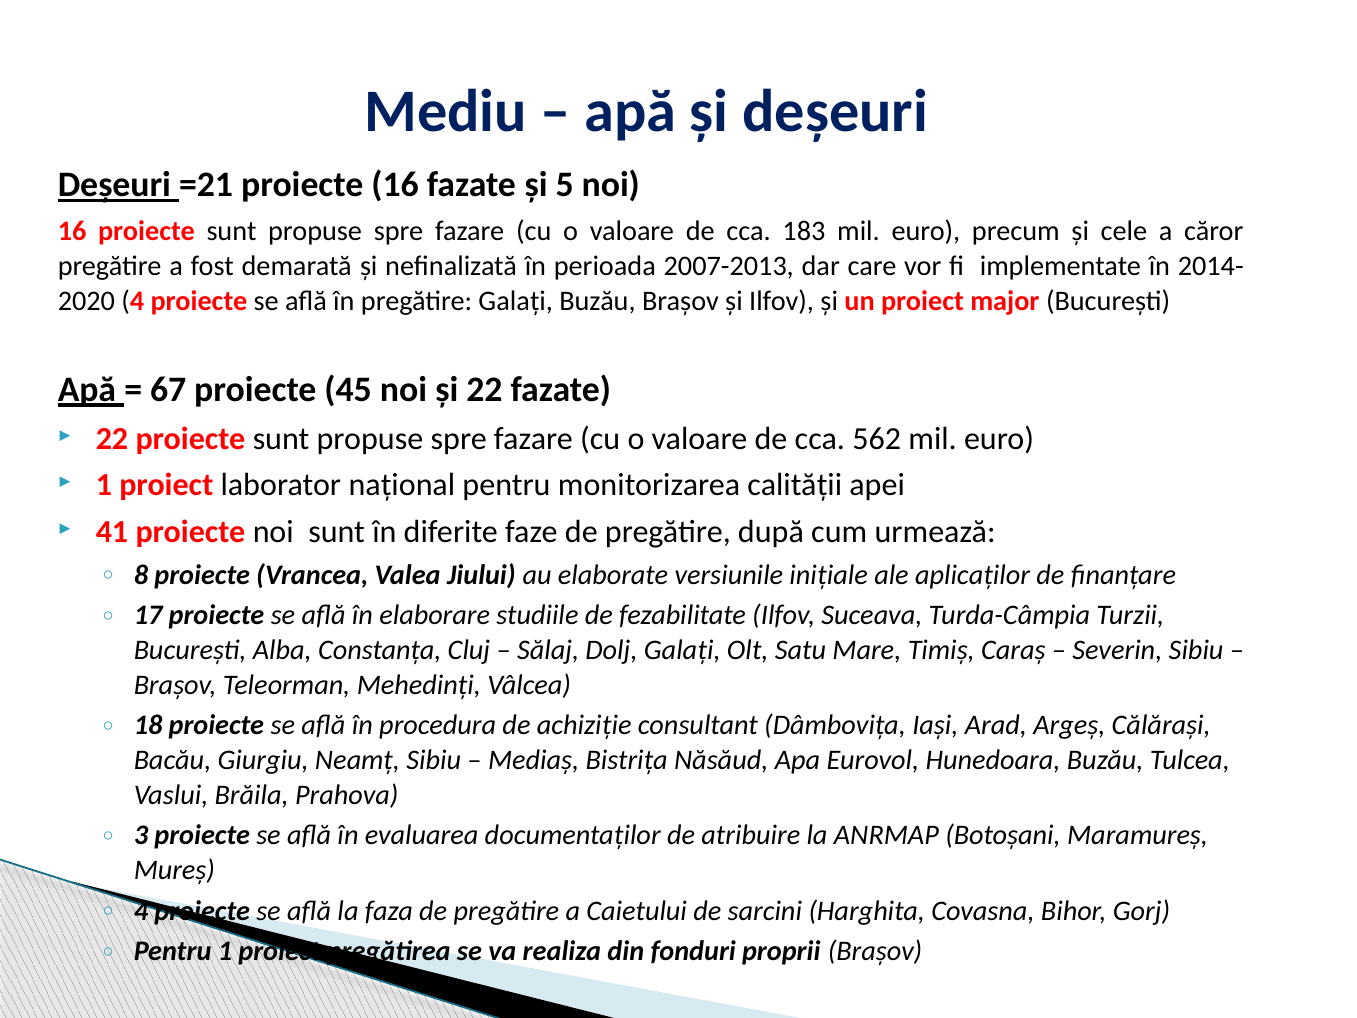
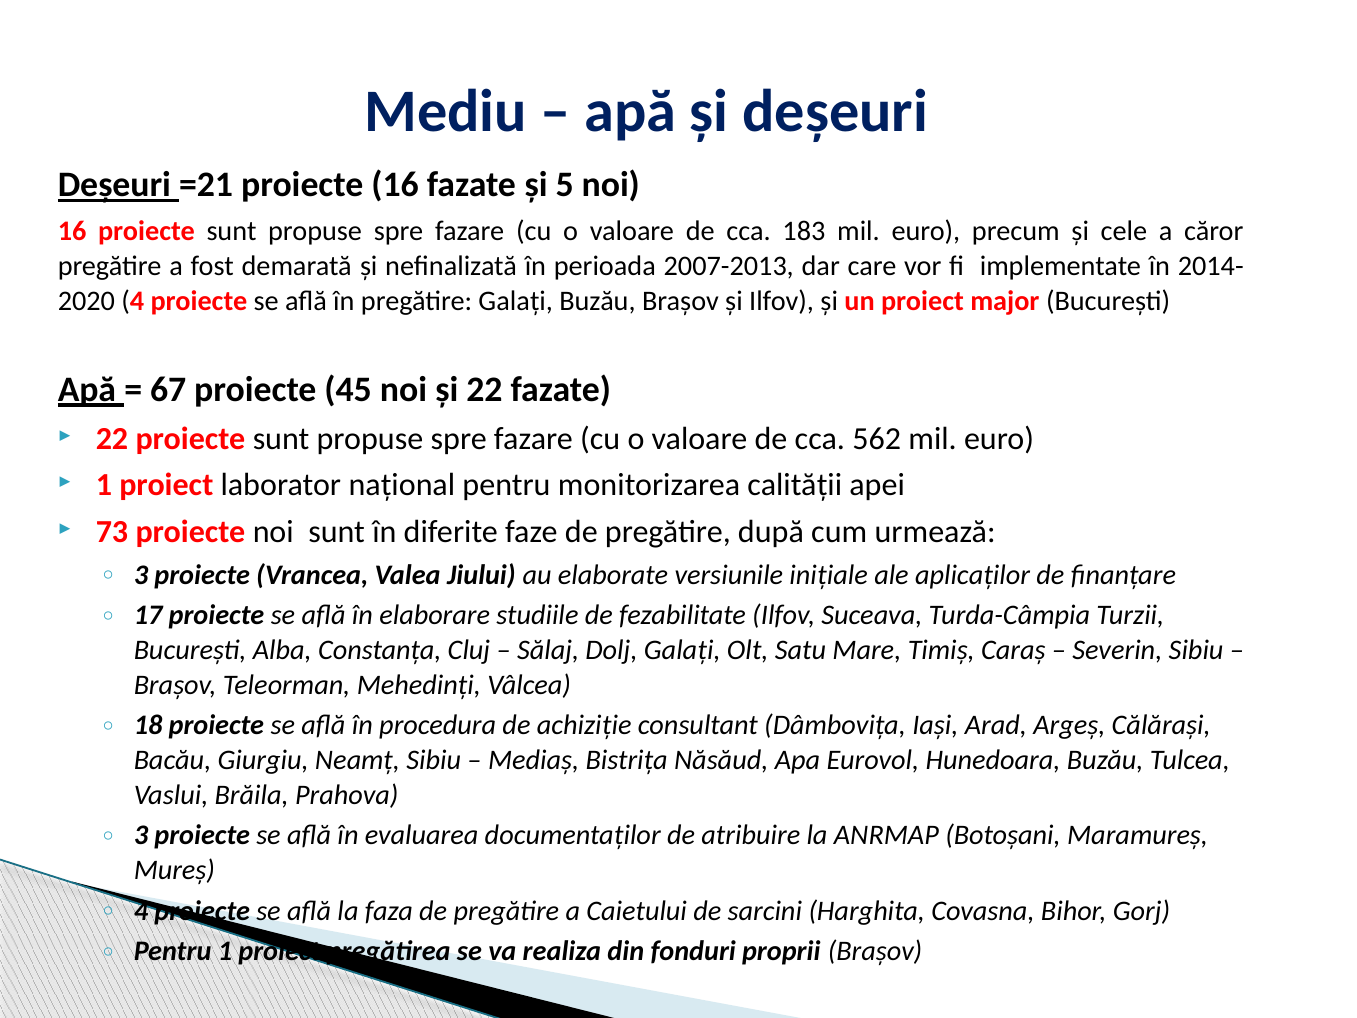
41: 41 -> 73
8 at (141, 575): 8 -> 3
